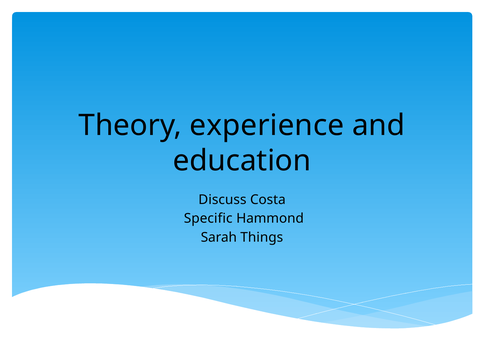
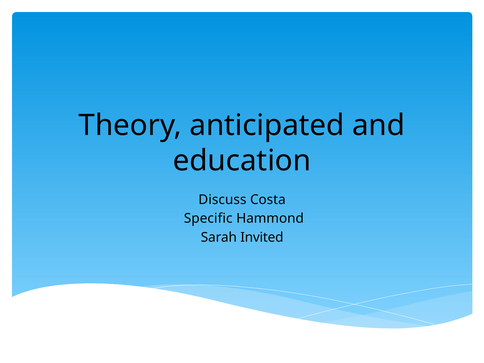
experience: experience -> anticipated
Things: Things -> Invited
